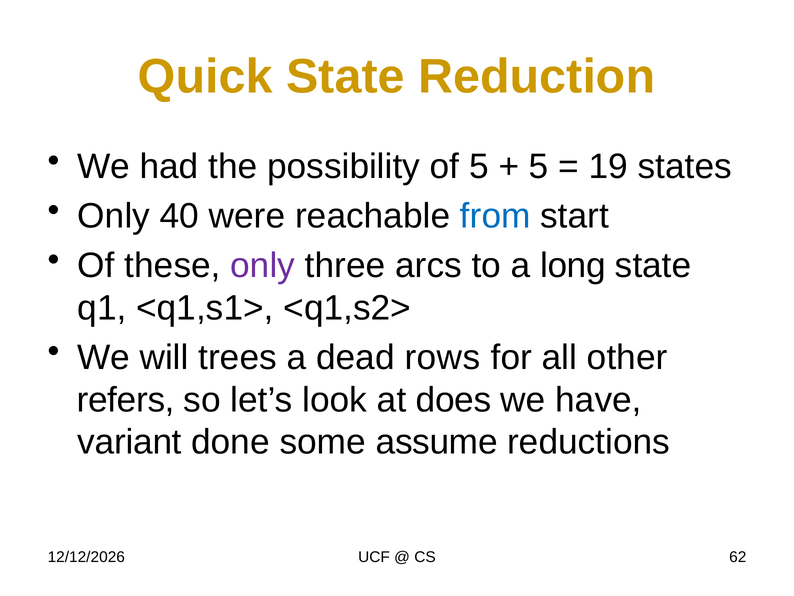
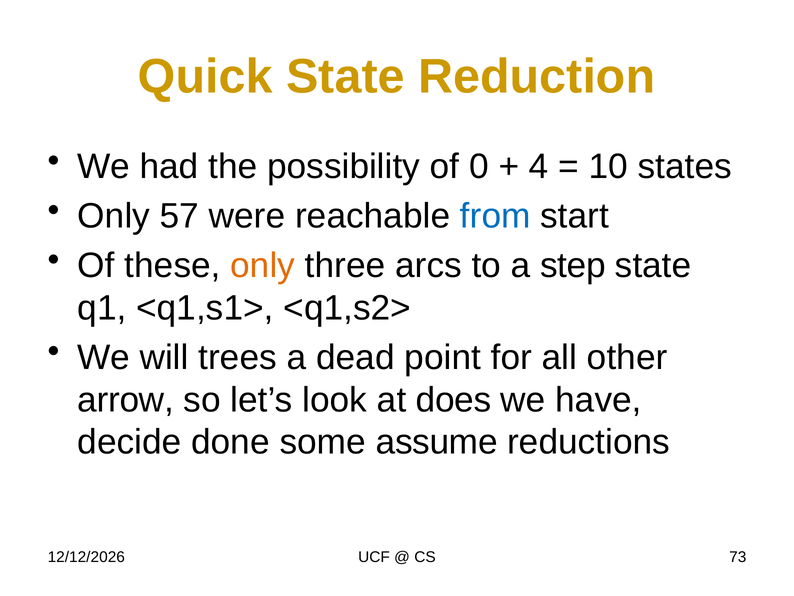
of 5: 5 -> 0
5 at (539, 167): 5 -> 4
19: 19 -> 10
40: 40 -> 57
only at (263, 265) colour: purple -> orange
long: long -> step
rows: rows -> point
refers: refers -> arrow
variant: variant -> decide
62: 62 -> 73
